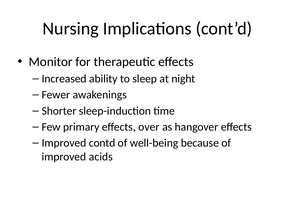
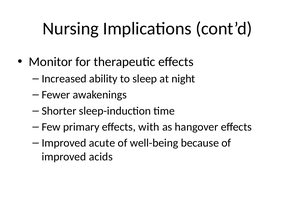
over: over -> with
contd: contd -> acute
